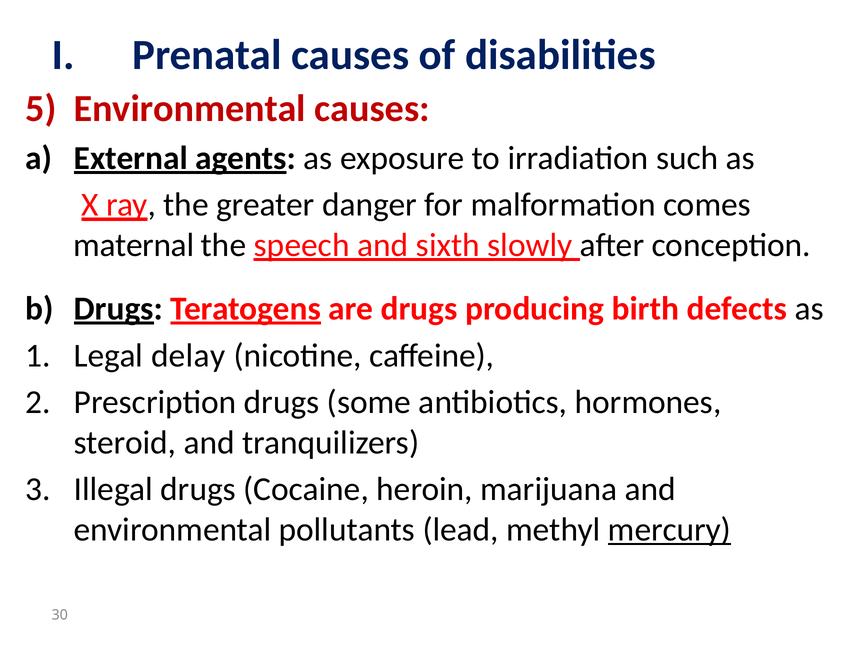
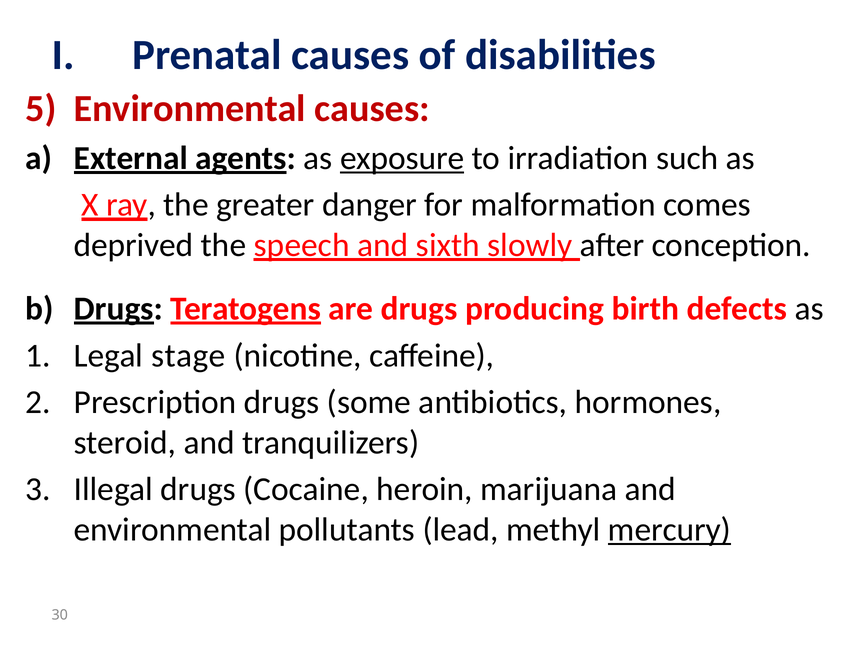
exposure underline: none -> present
maternal: maternal -> deprived
delay: delay -> stage
